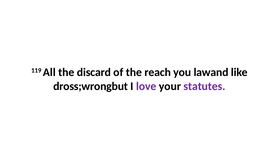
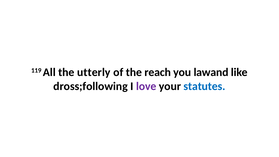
discard: discard -> utterly
dross;wrongbut: dross;wrongbut -> dross;following
statutes colour: purple -> blue
